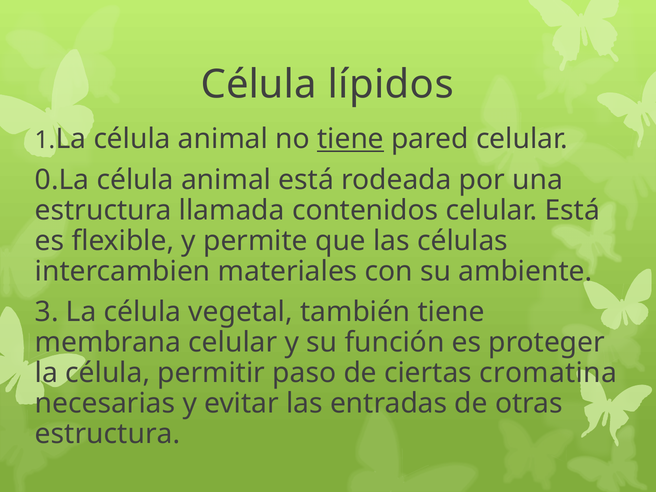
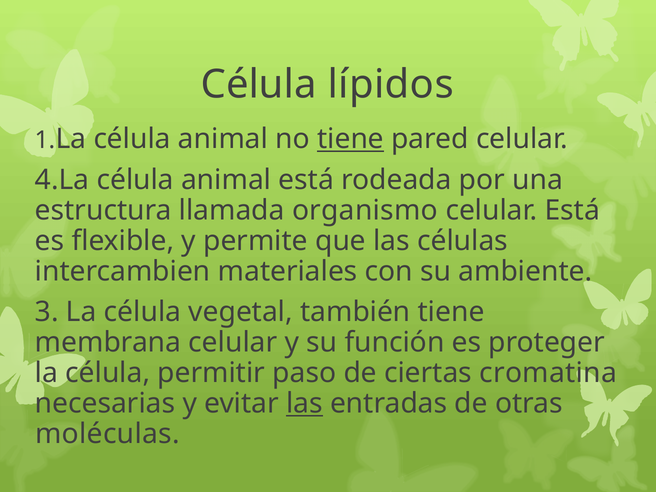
0.La: 0.La -> 4.La
contenidos: contenidos -> organismo
las at (305, 404) underline: none -> present
estructura at (108, 434): estructura -> moléculas
